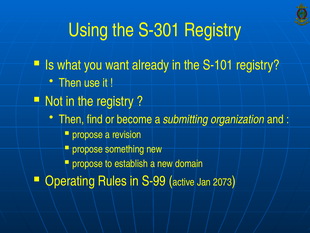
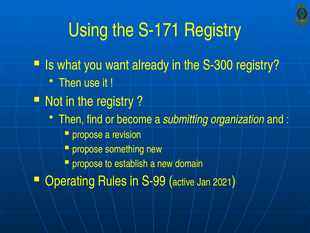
S-301: S-301 -> S-171
S-101: S-101 -> S-300
2073: 2073 -> 2021
